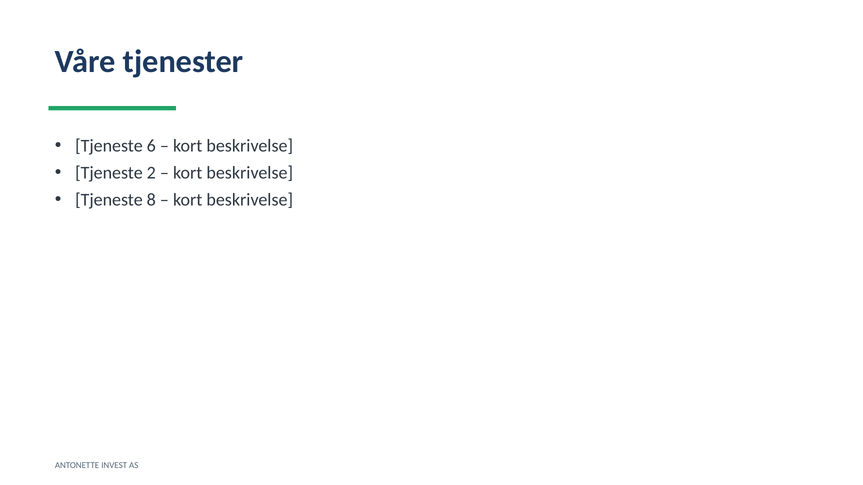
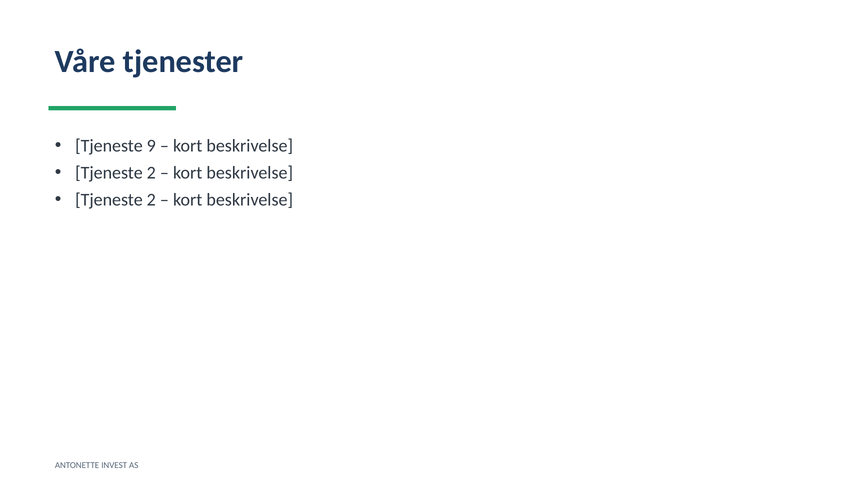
6: 6 -> 9
8 at (151, 200): 8 -> 2
